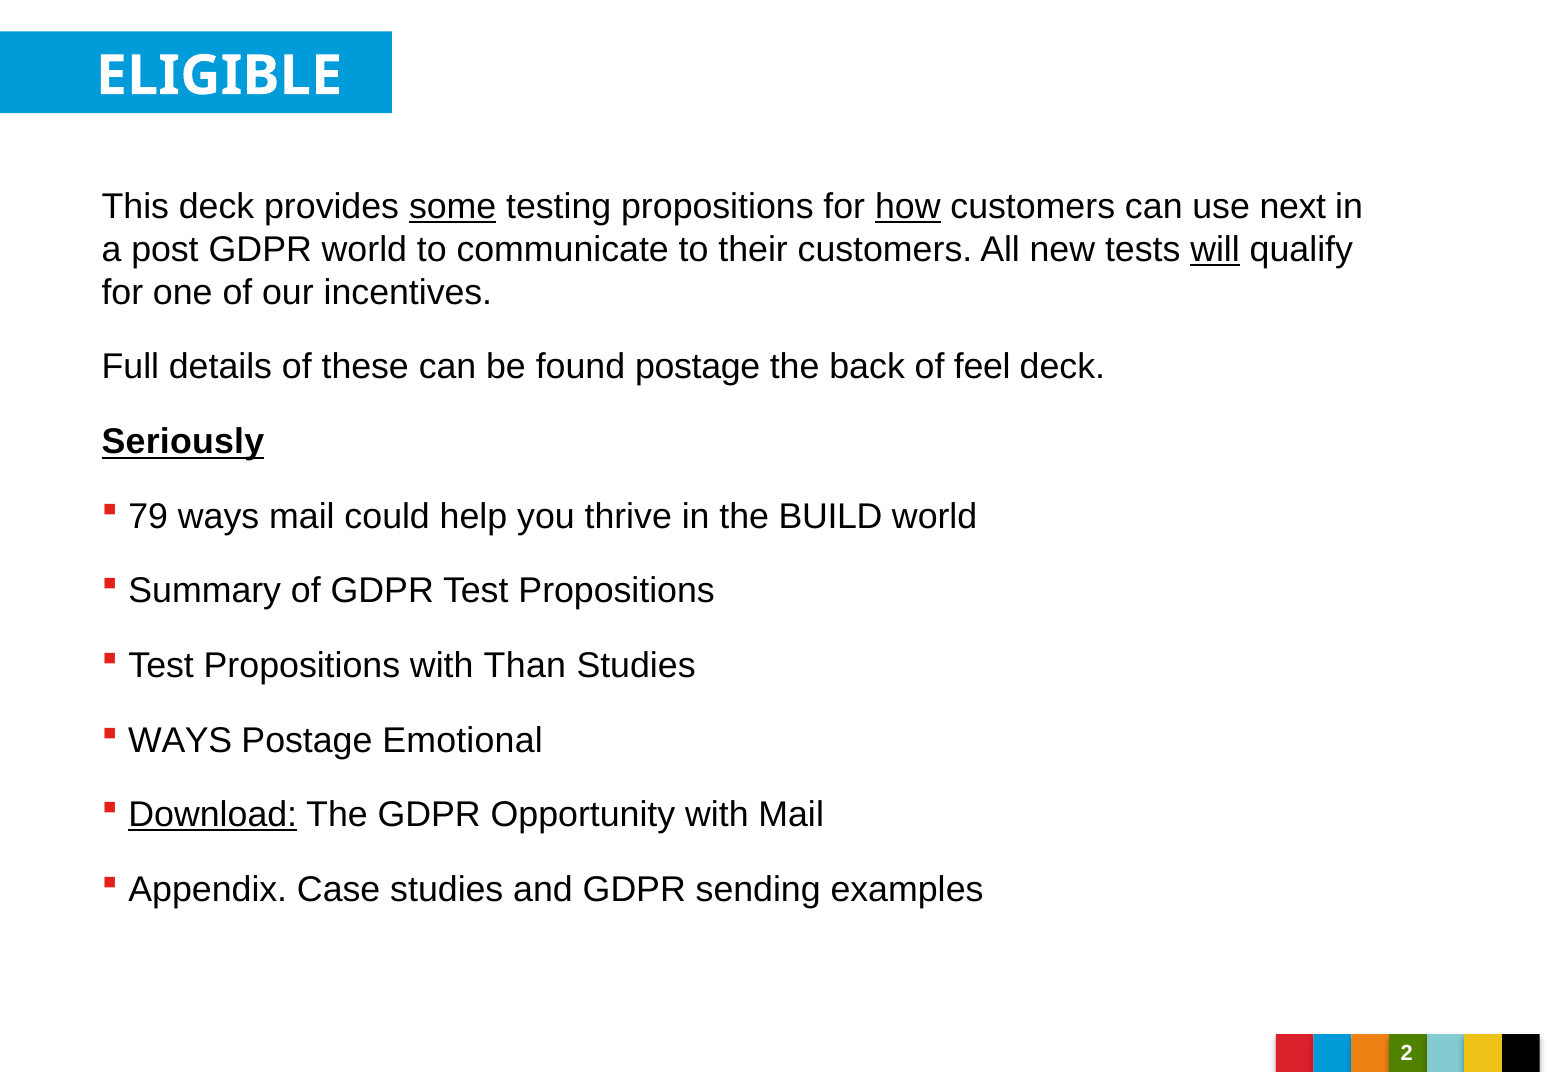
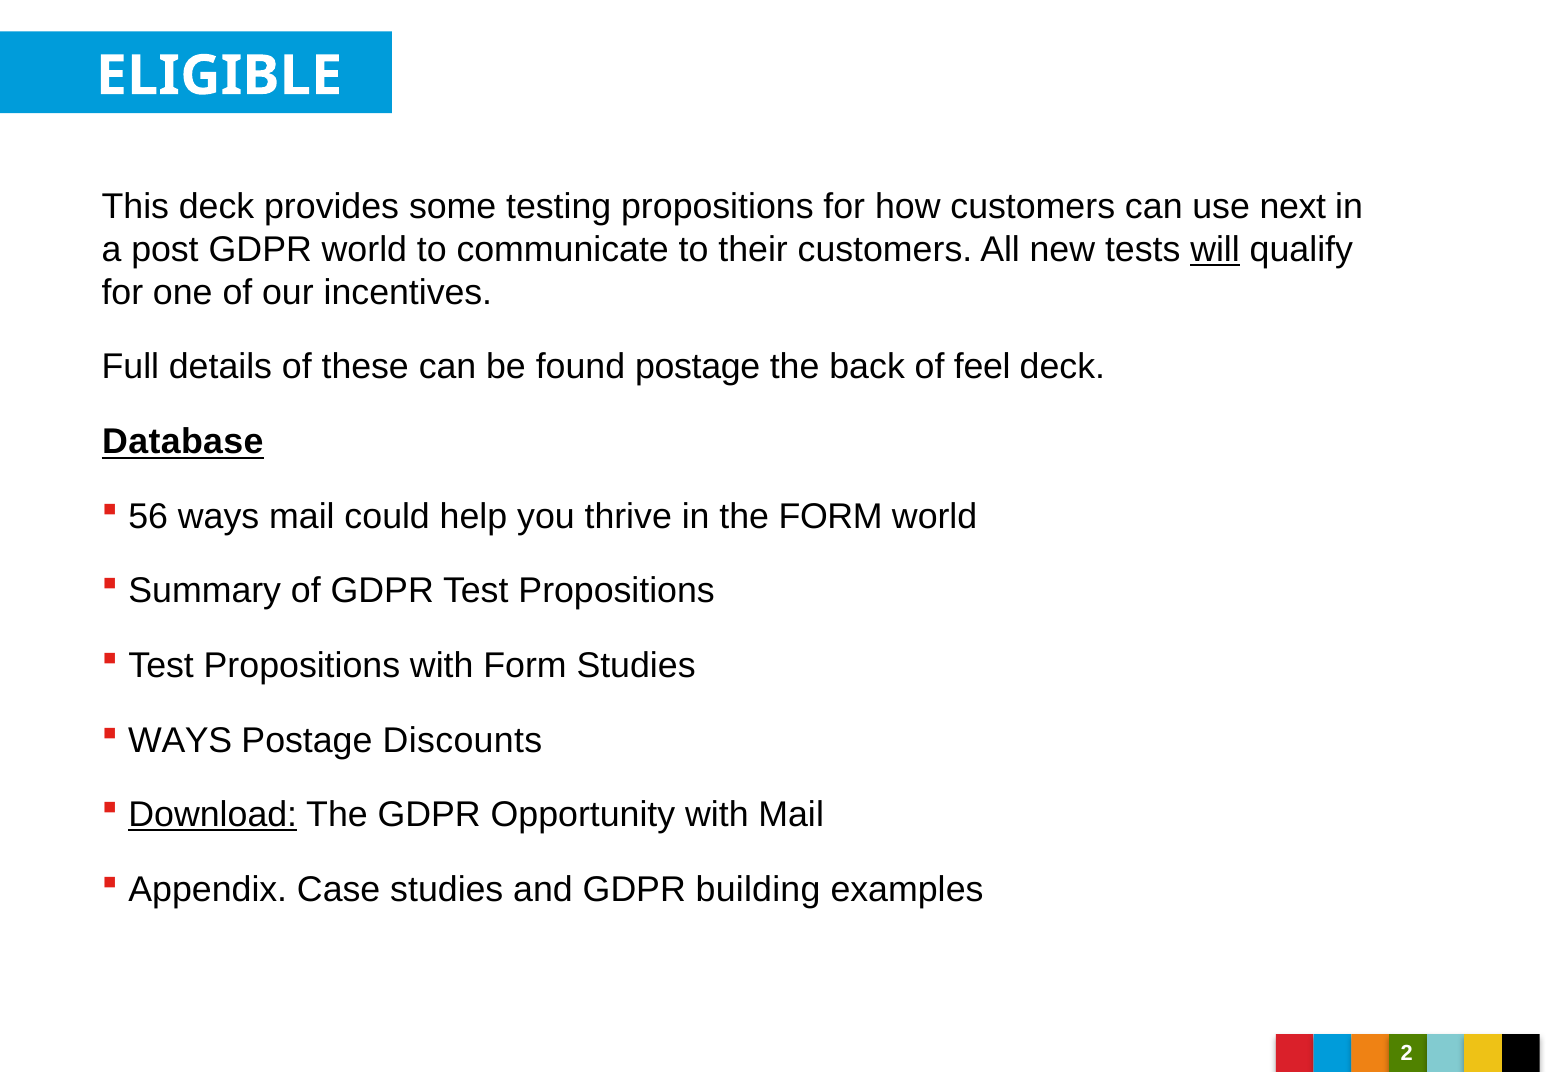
some underline: present -> none
how underline: present -> none
Seriously: Seriously -> Database
79: 79 -> 56
the BUILD: BUILD -> FORM
with Than: Than -> Form
Emotional: Emotional -> Discounts
sending: sending -> building
